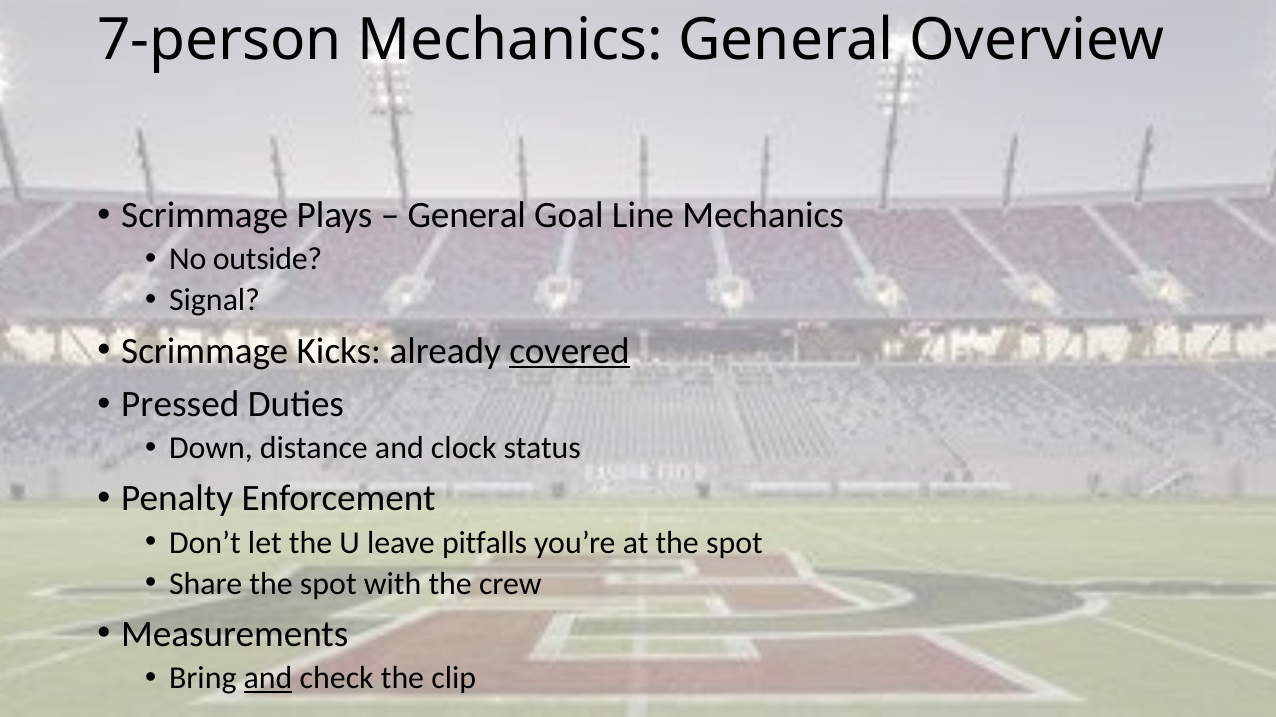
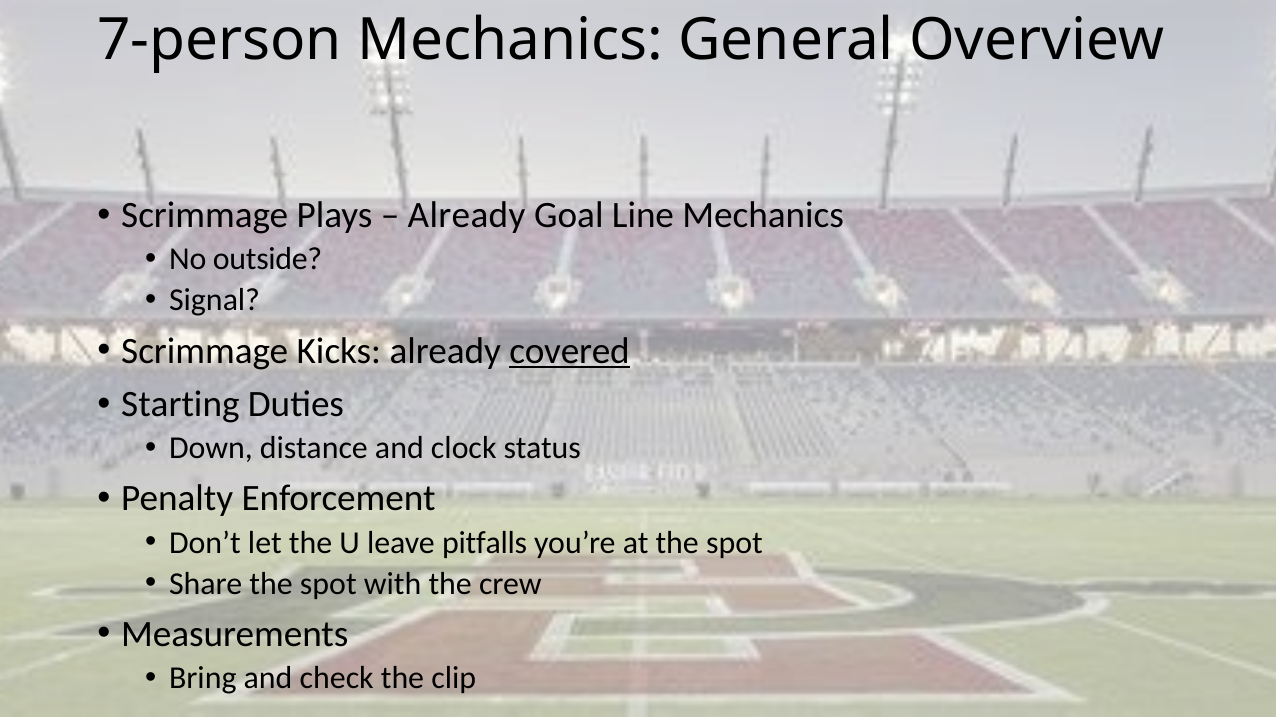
General at (467, 216): General -> Already
Pressed: Pressed -> Starting
and at (268, 679) underline: present -> none
